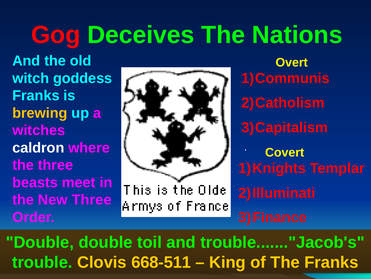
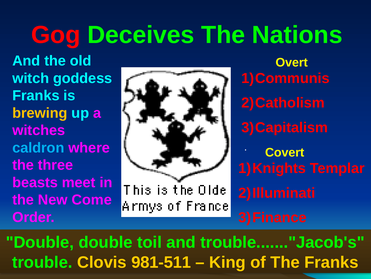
caldron colour: white -> light blue
New Three: Three -> Come
668-511: 668-511 -> 981-511
